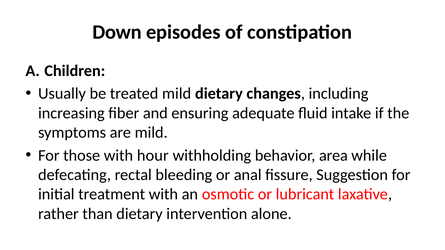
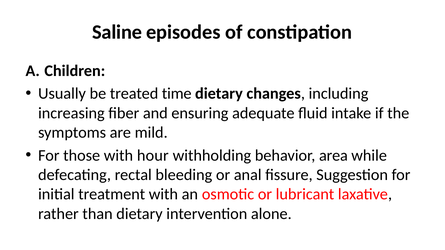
Down: Down -> Saline
treated mild: mild -> time
